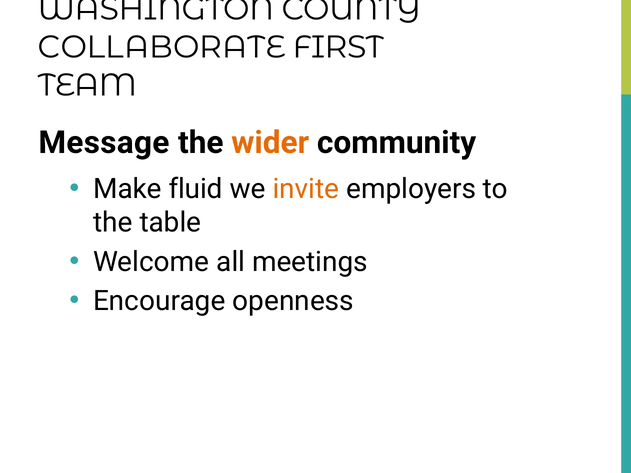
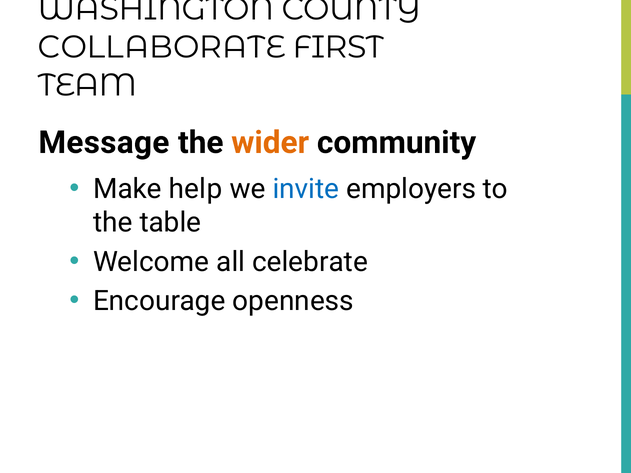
fluid: fluid -> help
invite colour: orange -> blue
meetings: meetings -> celebrate
